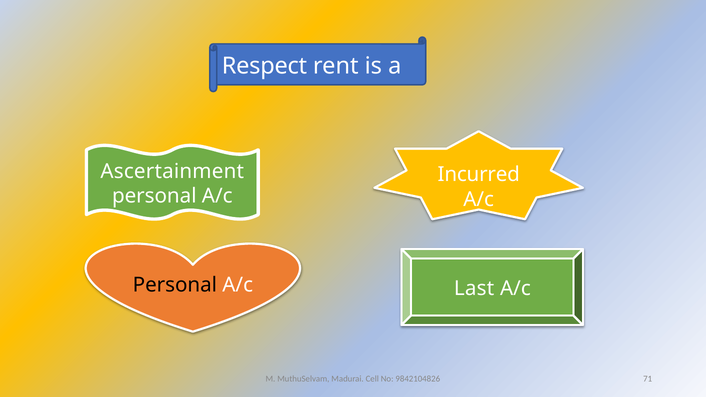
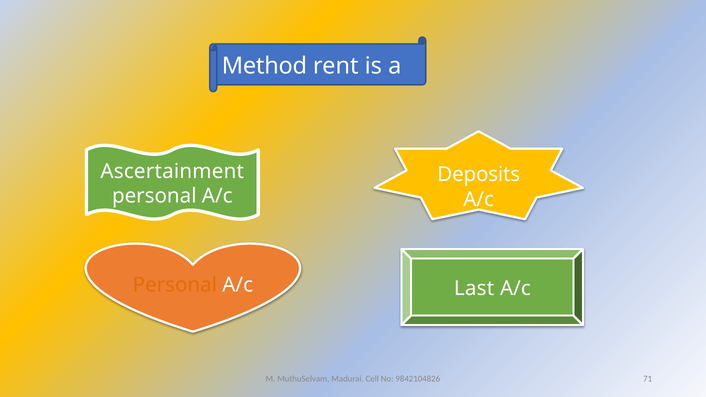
Respect: Respect -> Method
Incurred: Incurred -> Deposits
Personal at (175, 285) colour: black -> orange
